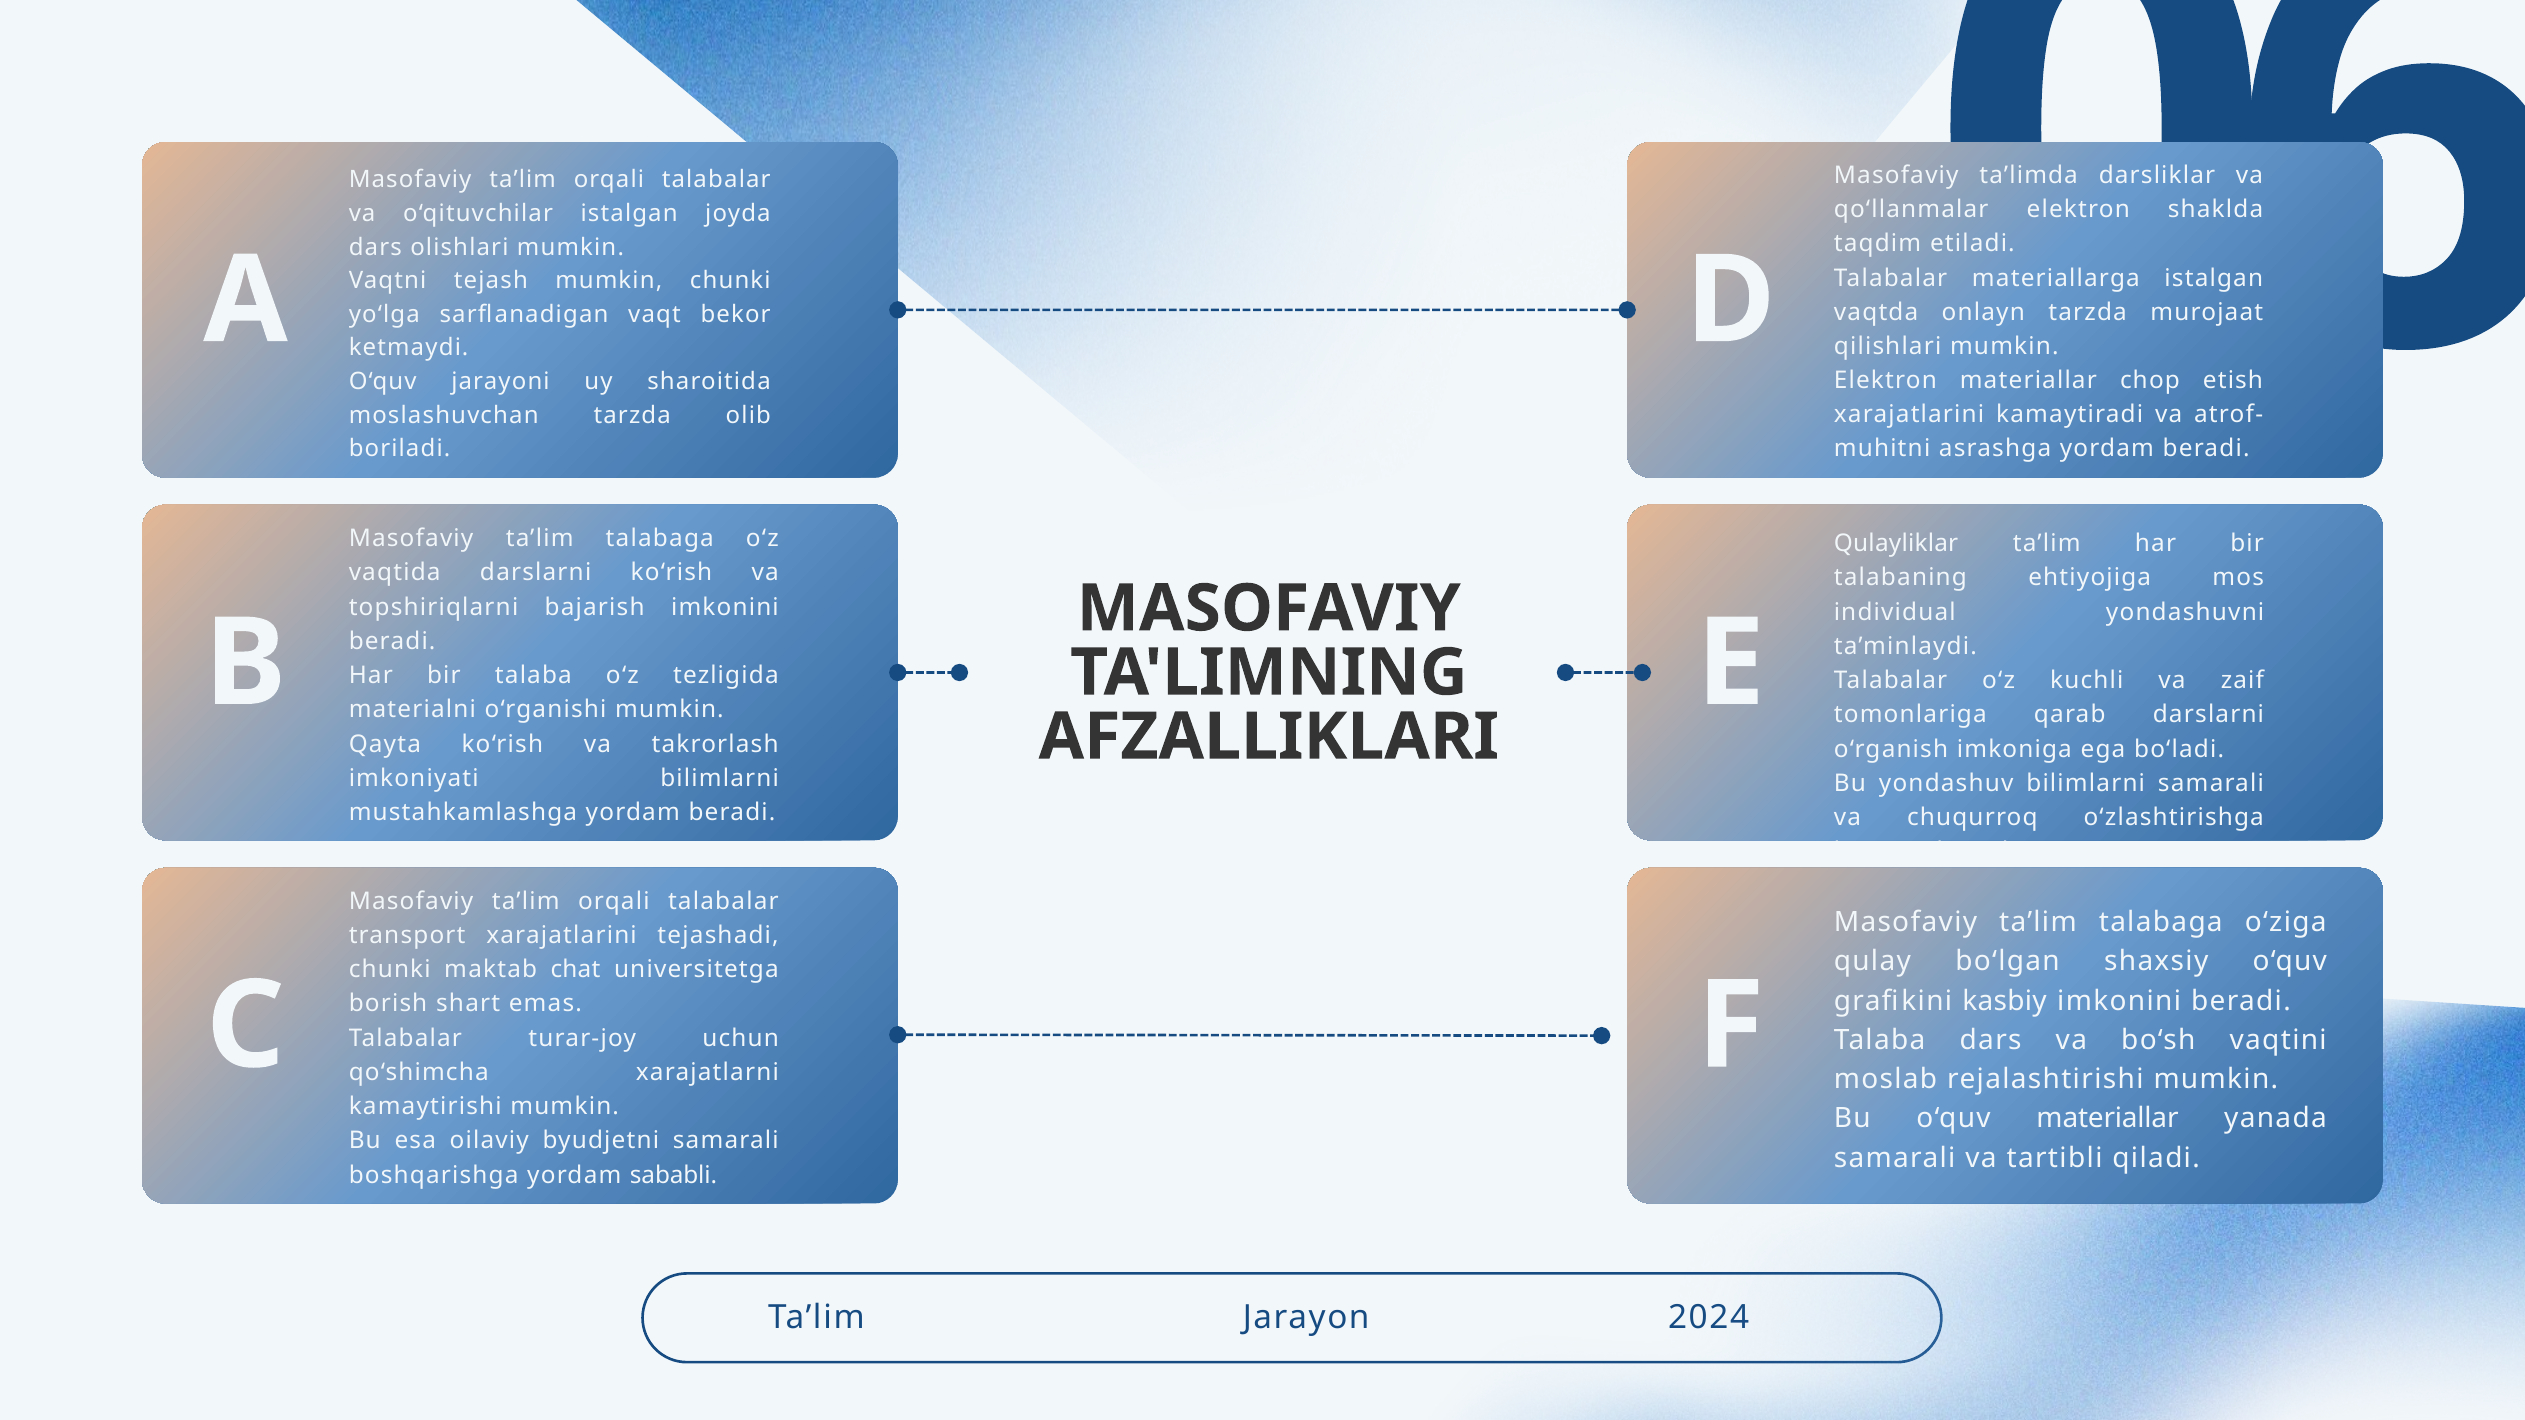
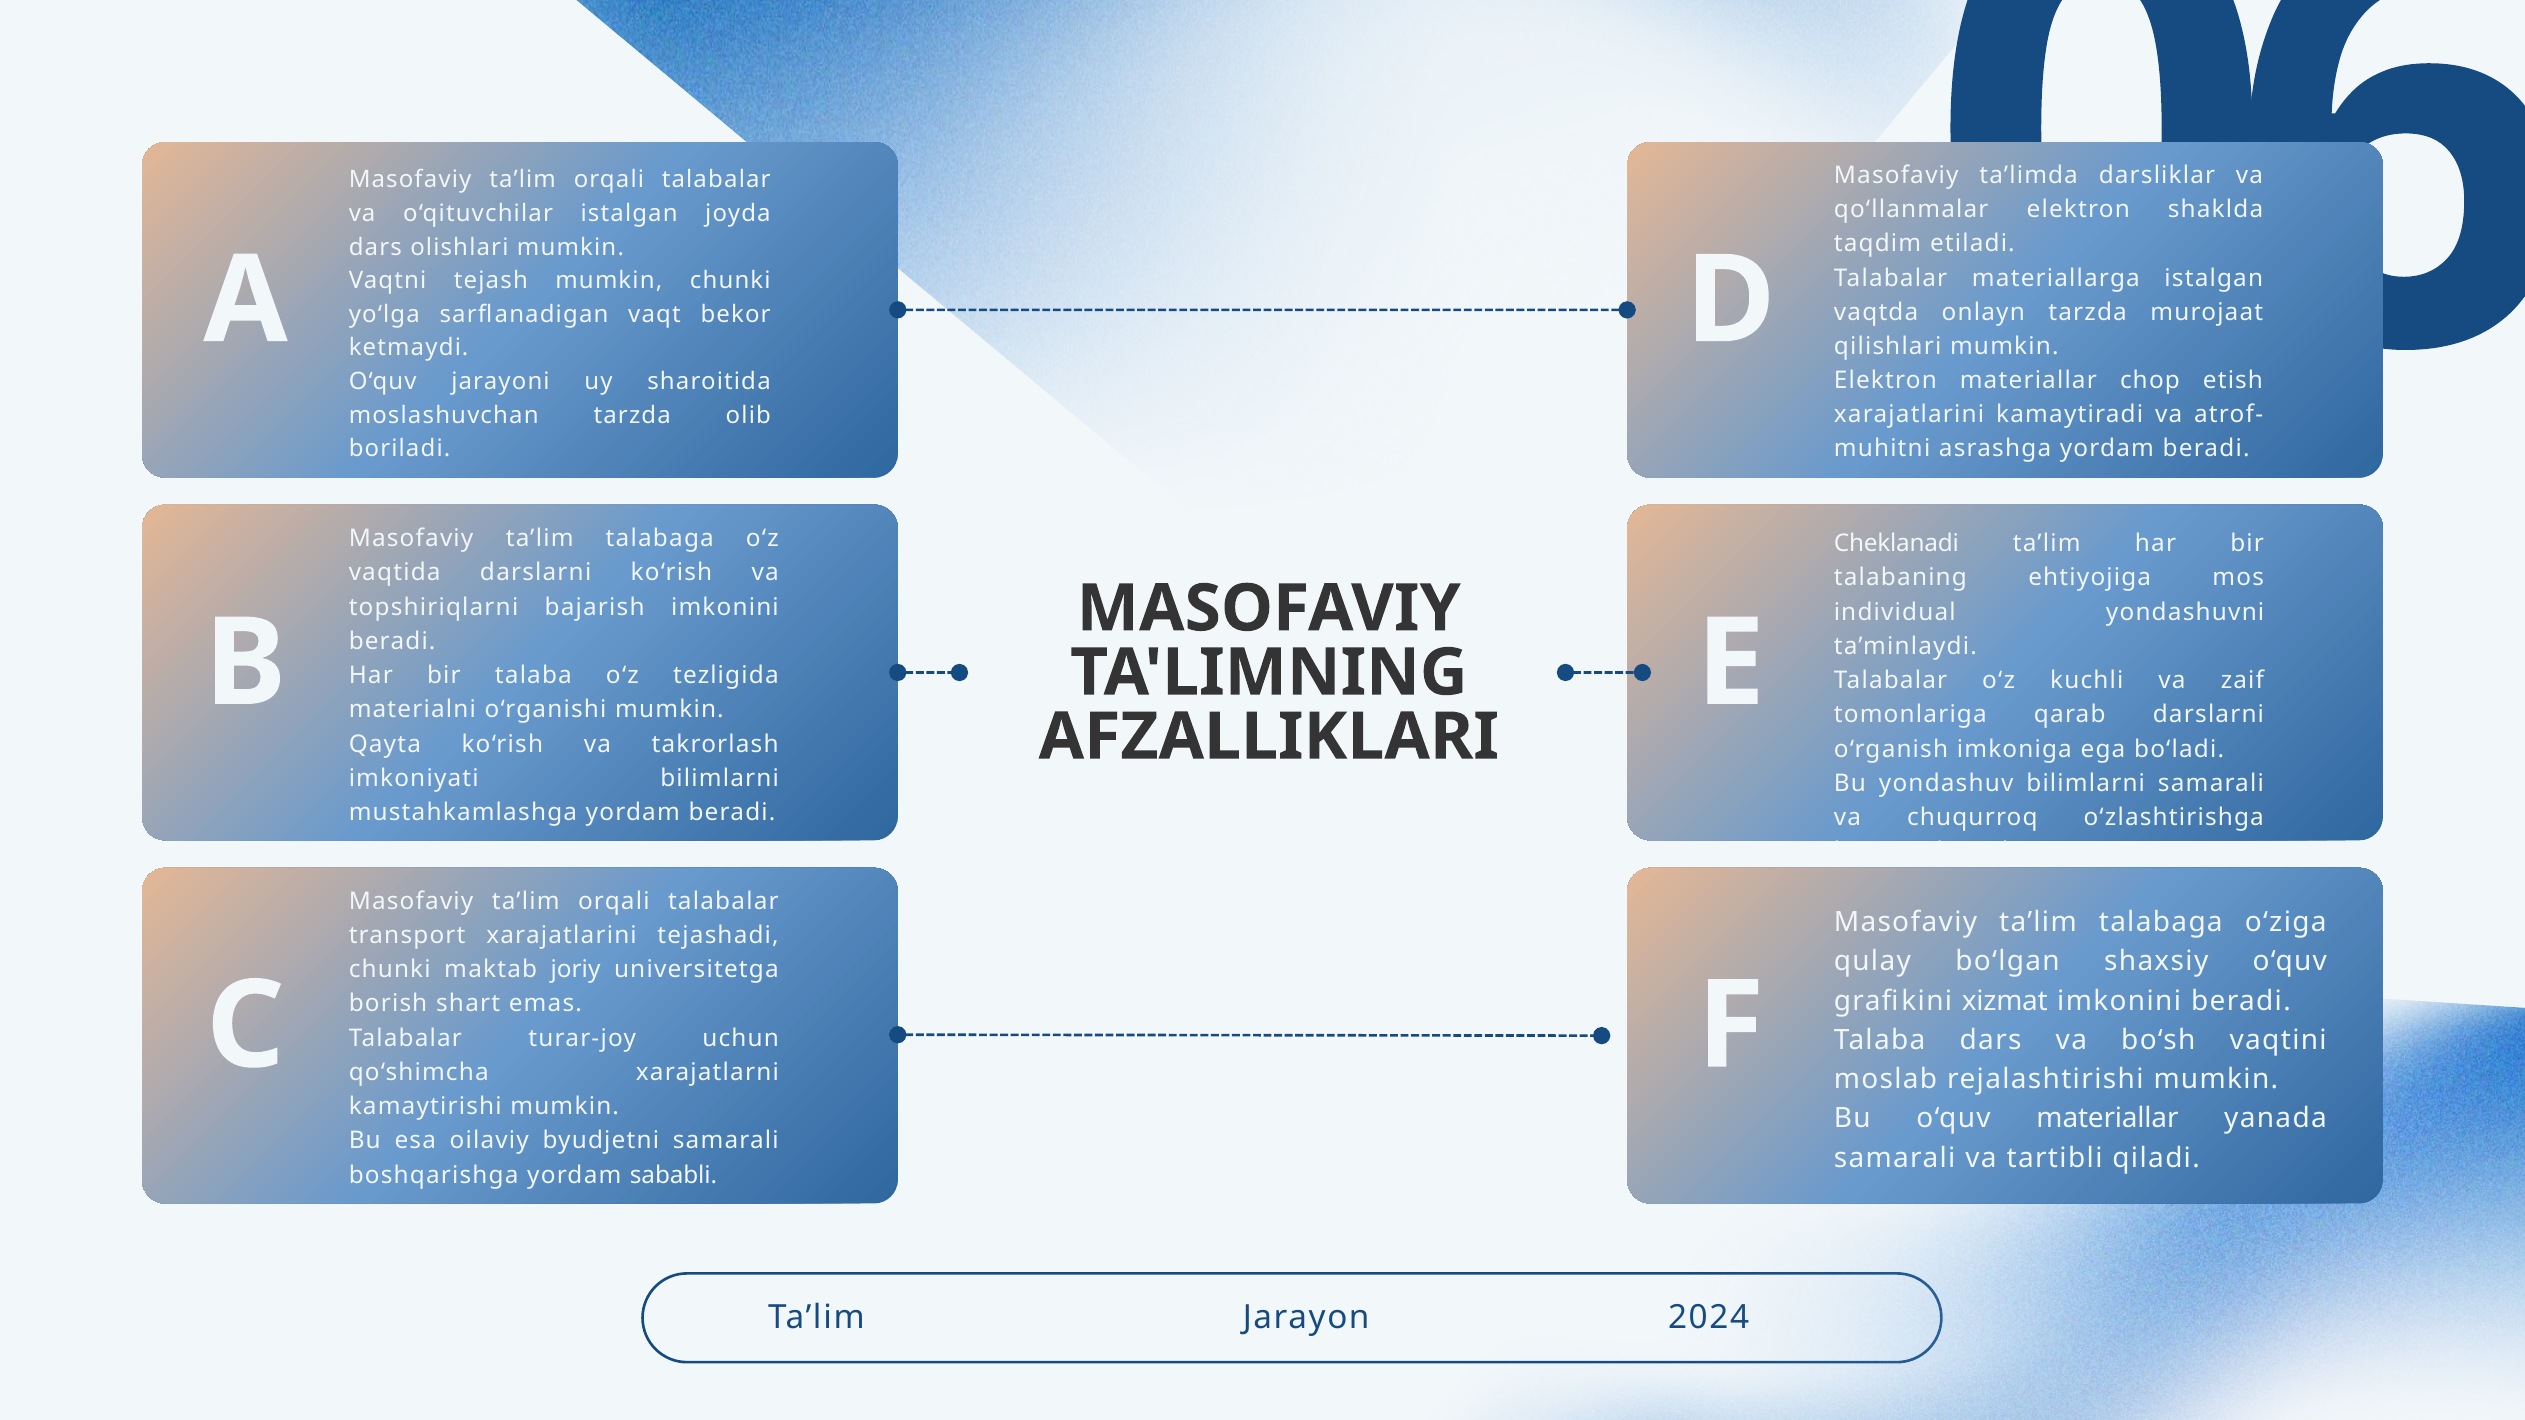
Qulayliklar: Qulayliklar -> Cheklanadi
chat: chat -> joriy
kasbiy: kasbiy -> xizmat
